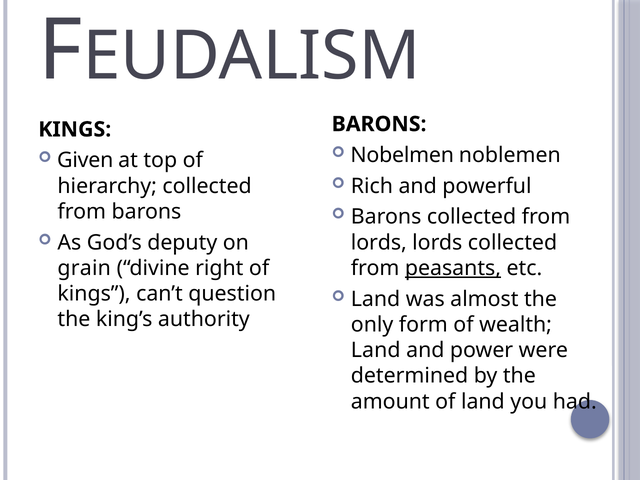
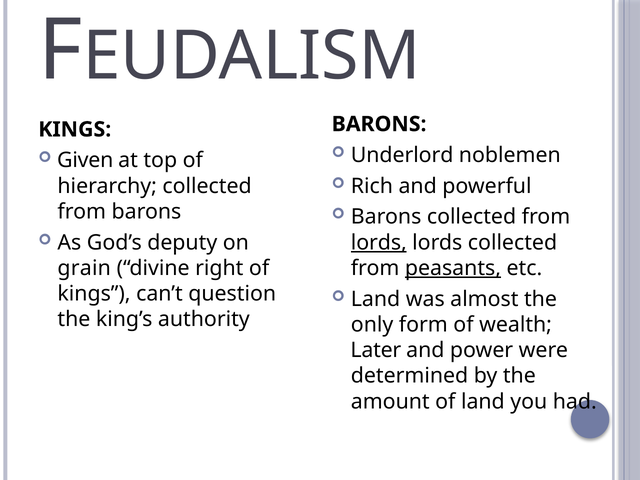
Nobelmen: Nobelmen -> Underlord
lords at (379, 243) underline: none -> present
Land at (376, 350): Land -> Later
